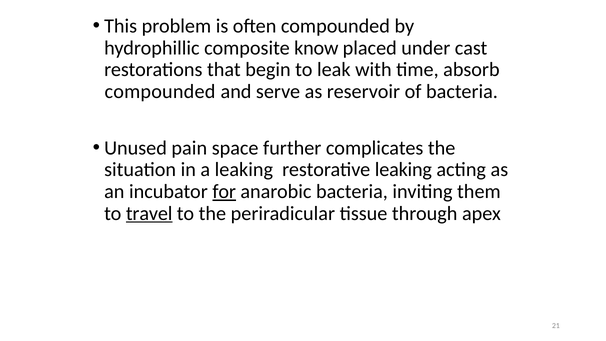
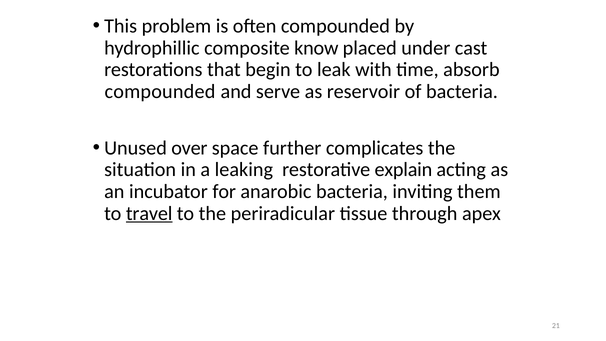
pain: pain -> over
restorative leaking: leaking -> explain
for underline: present -> none
